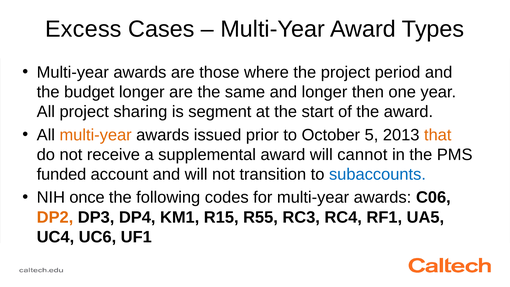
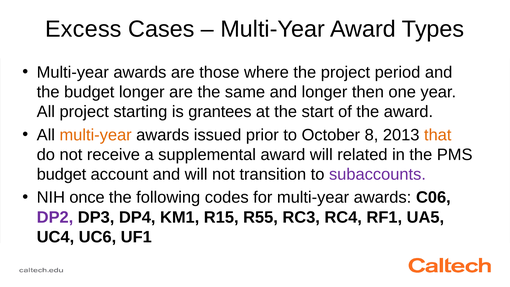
sharing: sharing -> starting
segment: segment -> grantees
5: 5 -> 8
cannot: cannot -> related
funded at (61, 174): funded -> budget
subaccounts colour: blue -> purple
DP2 colour: orange -> purple
